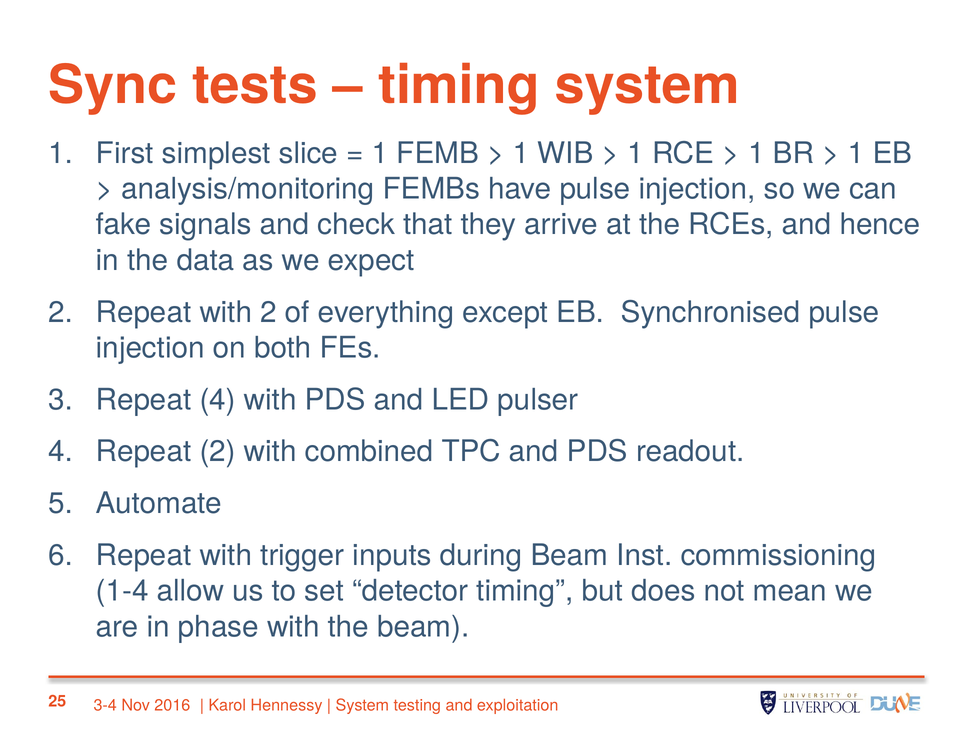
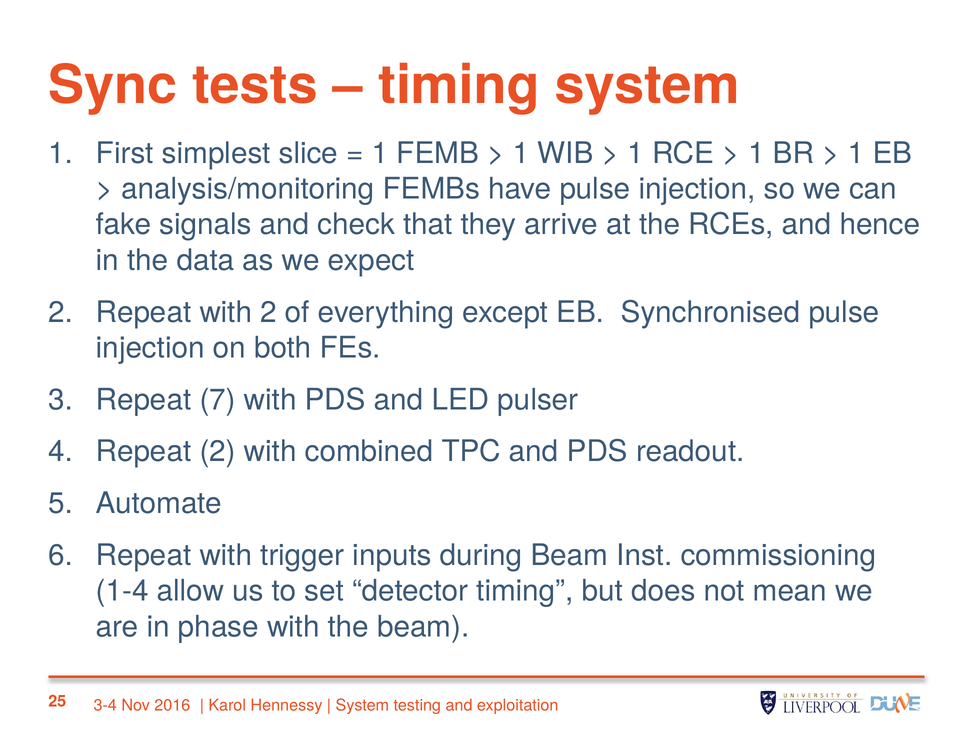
Repeat 4: 4 -> 7
